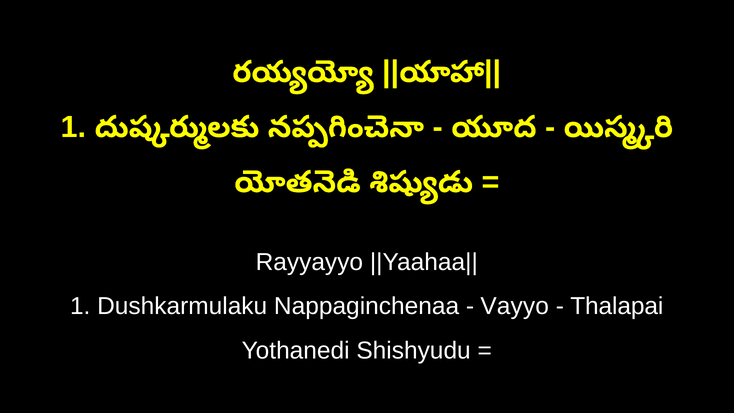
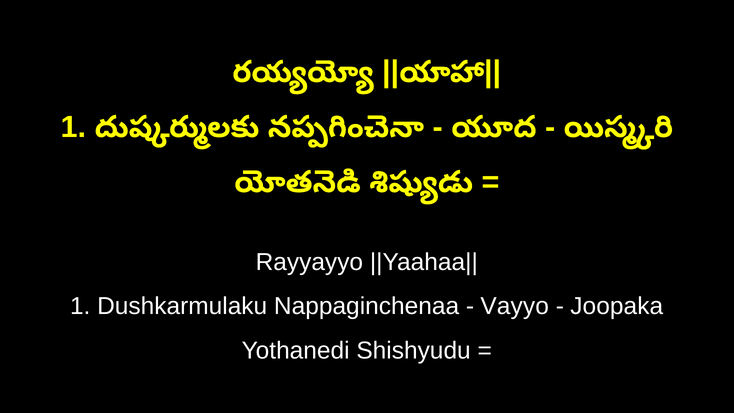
Thalapai: Thalapai -> Joopaka
